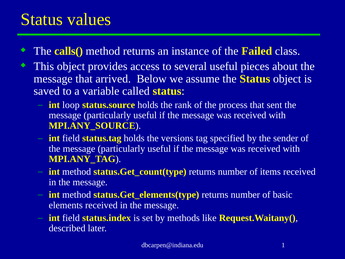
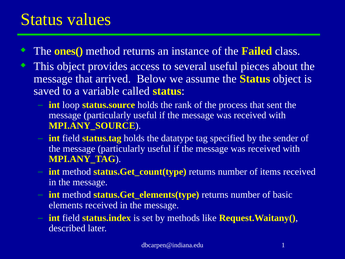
calls(: calls( -> ones(
versions: versions -> datatype
